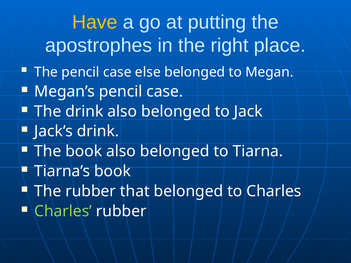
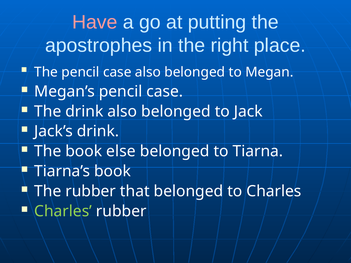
Have colour: yellow -> pink
case else: else -> also
book also: also -> else
